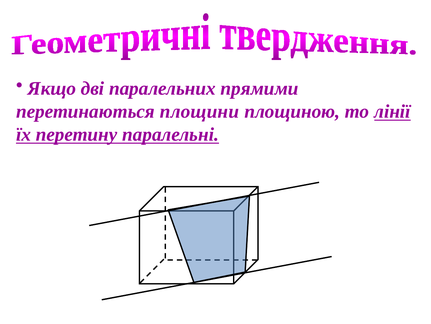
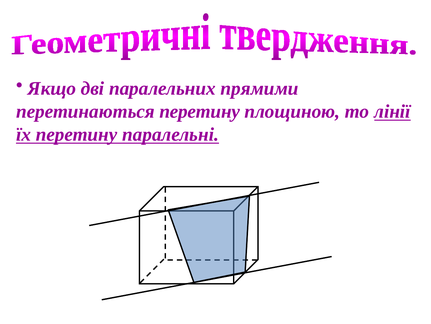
перетинаються площини: площини -> перетину
